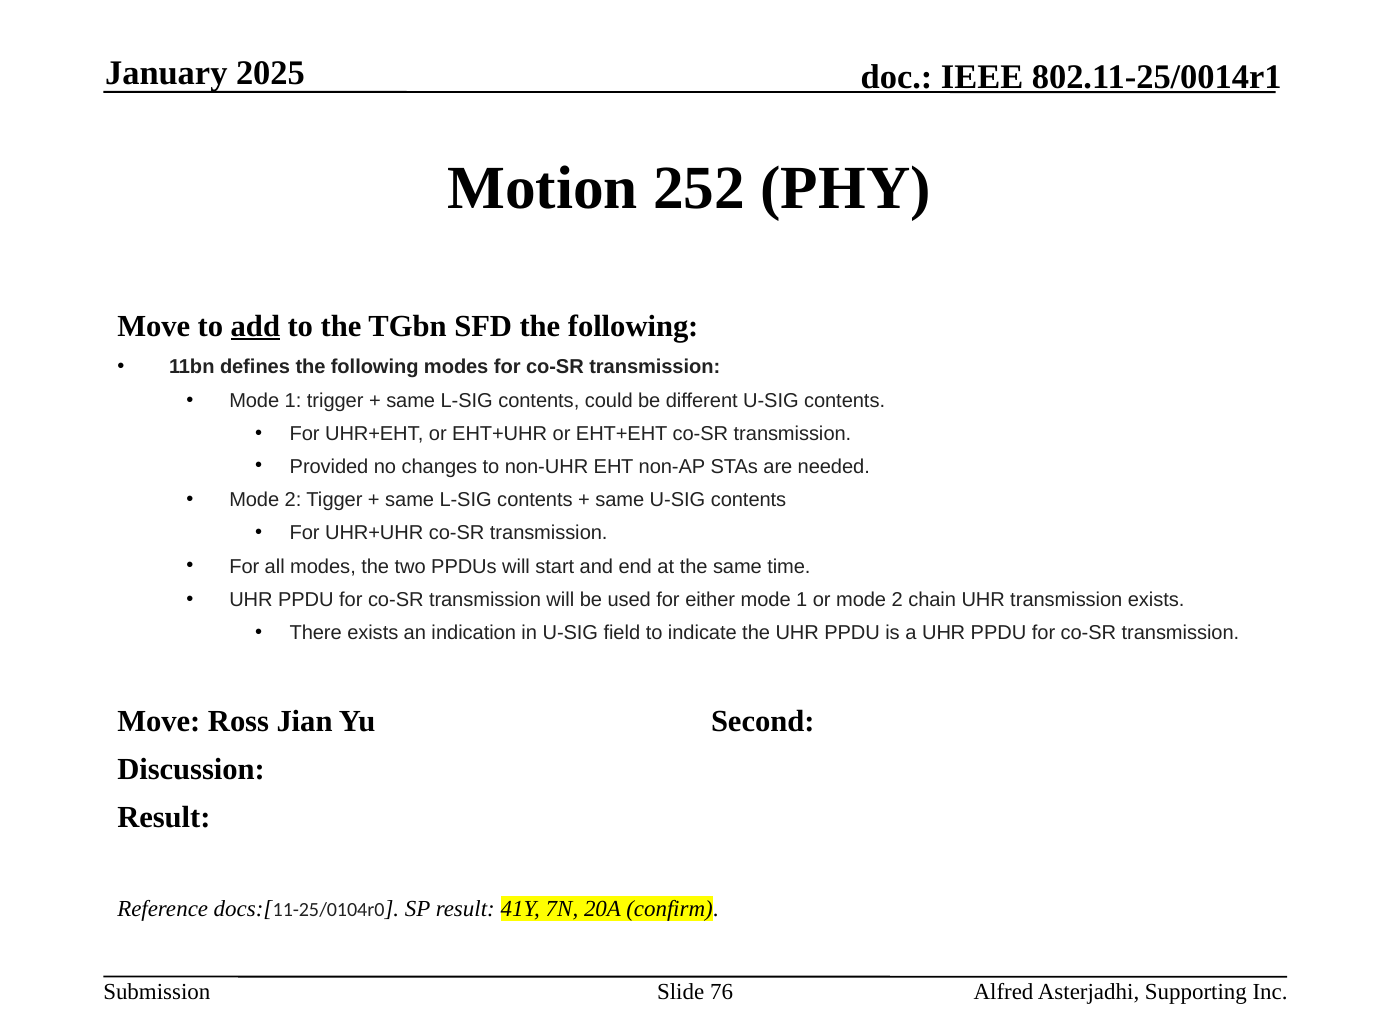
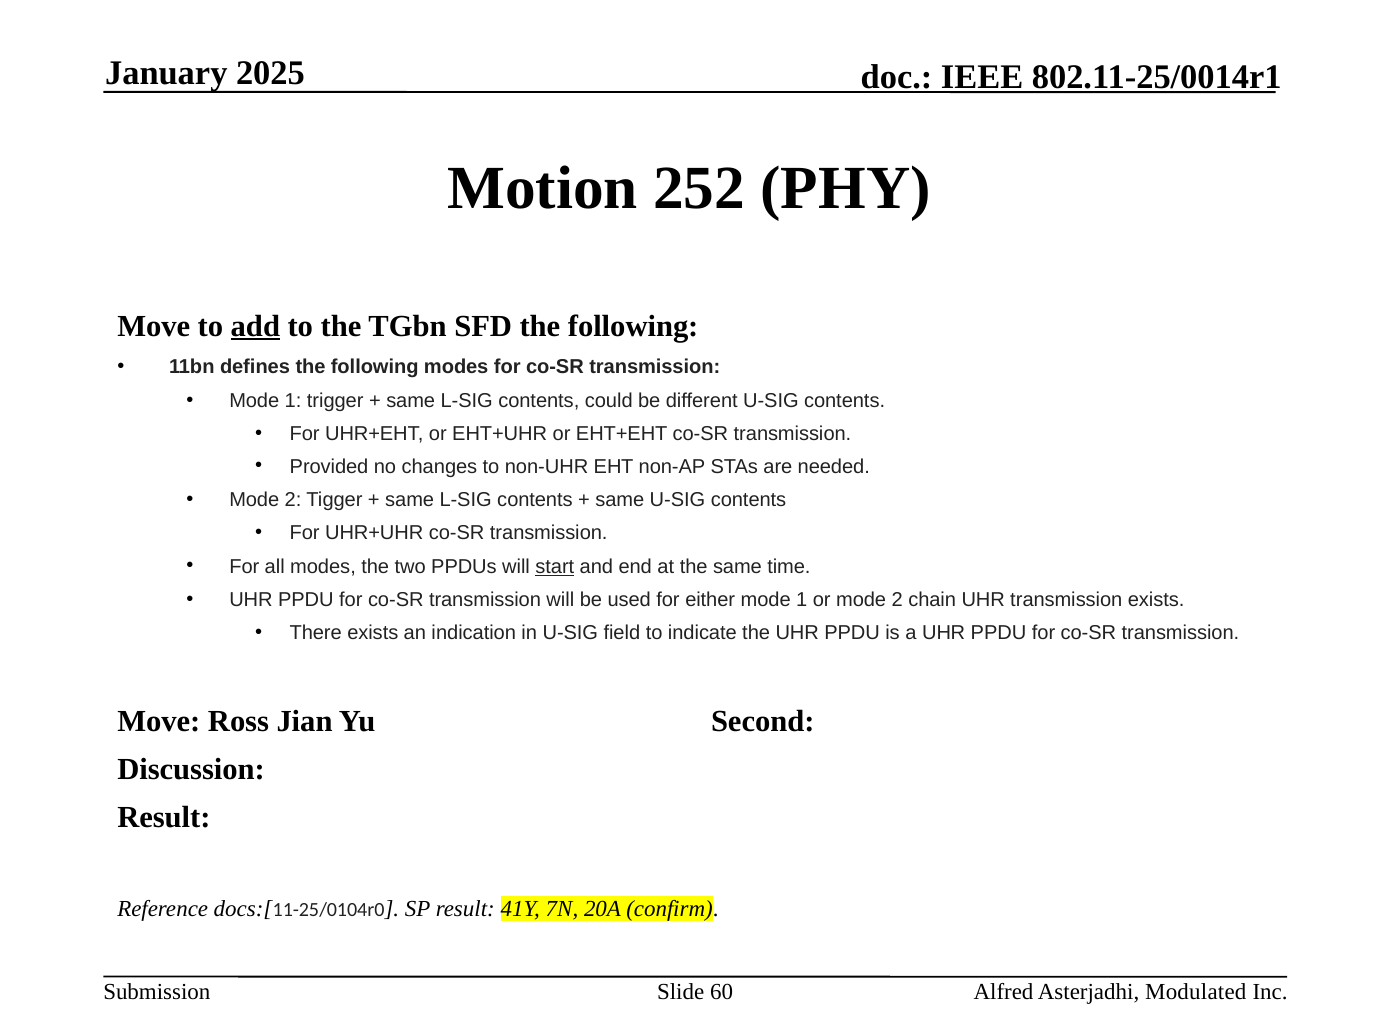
start underline: none -> present
76: 76 -> 60
Supporting: Supporting -> Modulated
